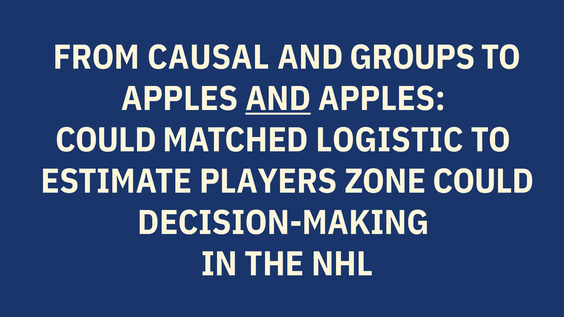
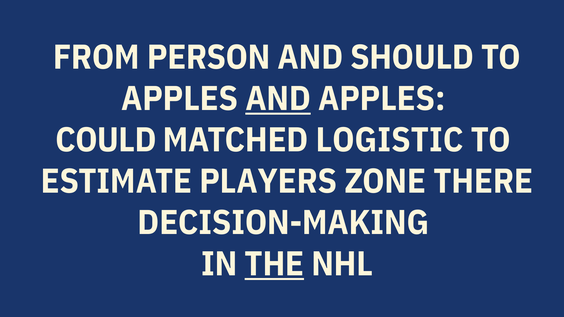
CAUSAL: CAUSAL -> PERSON
GROUPS: GROUPS -> SHOULD
ZONE COULD: COULD -> THERE
THE underline: none -> present
